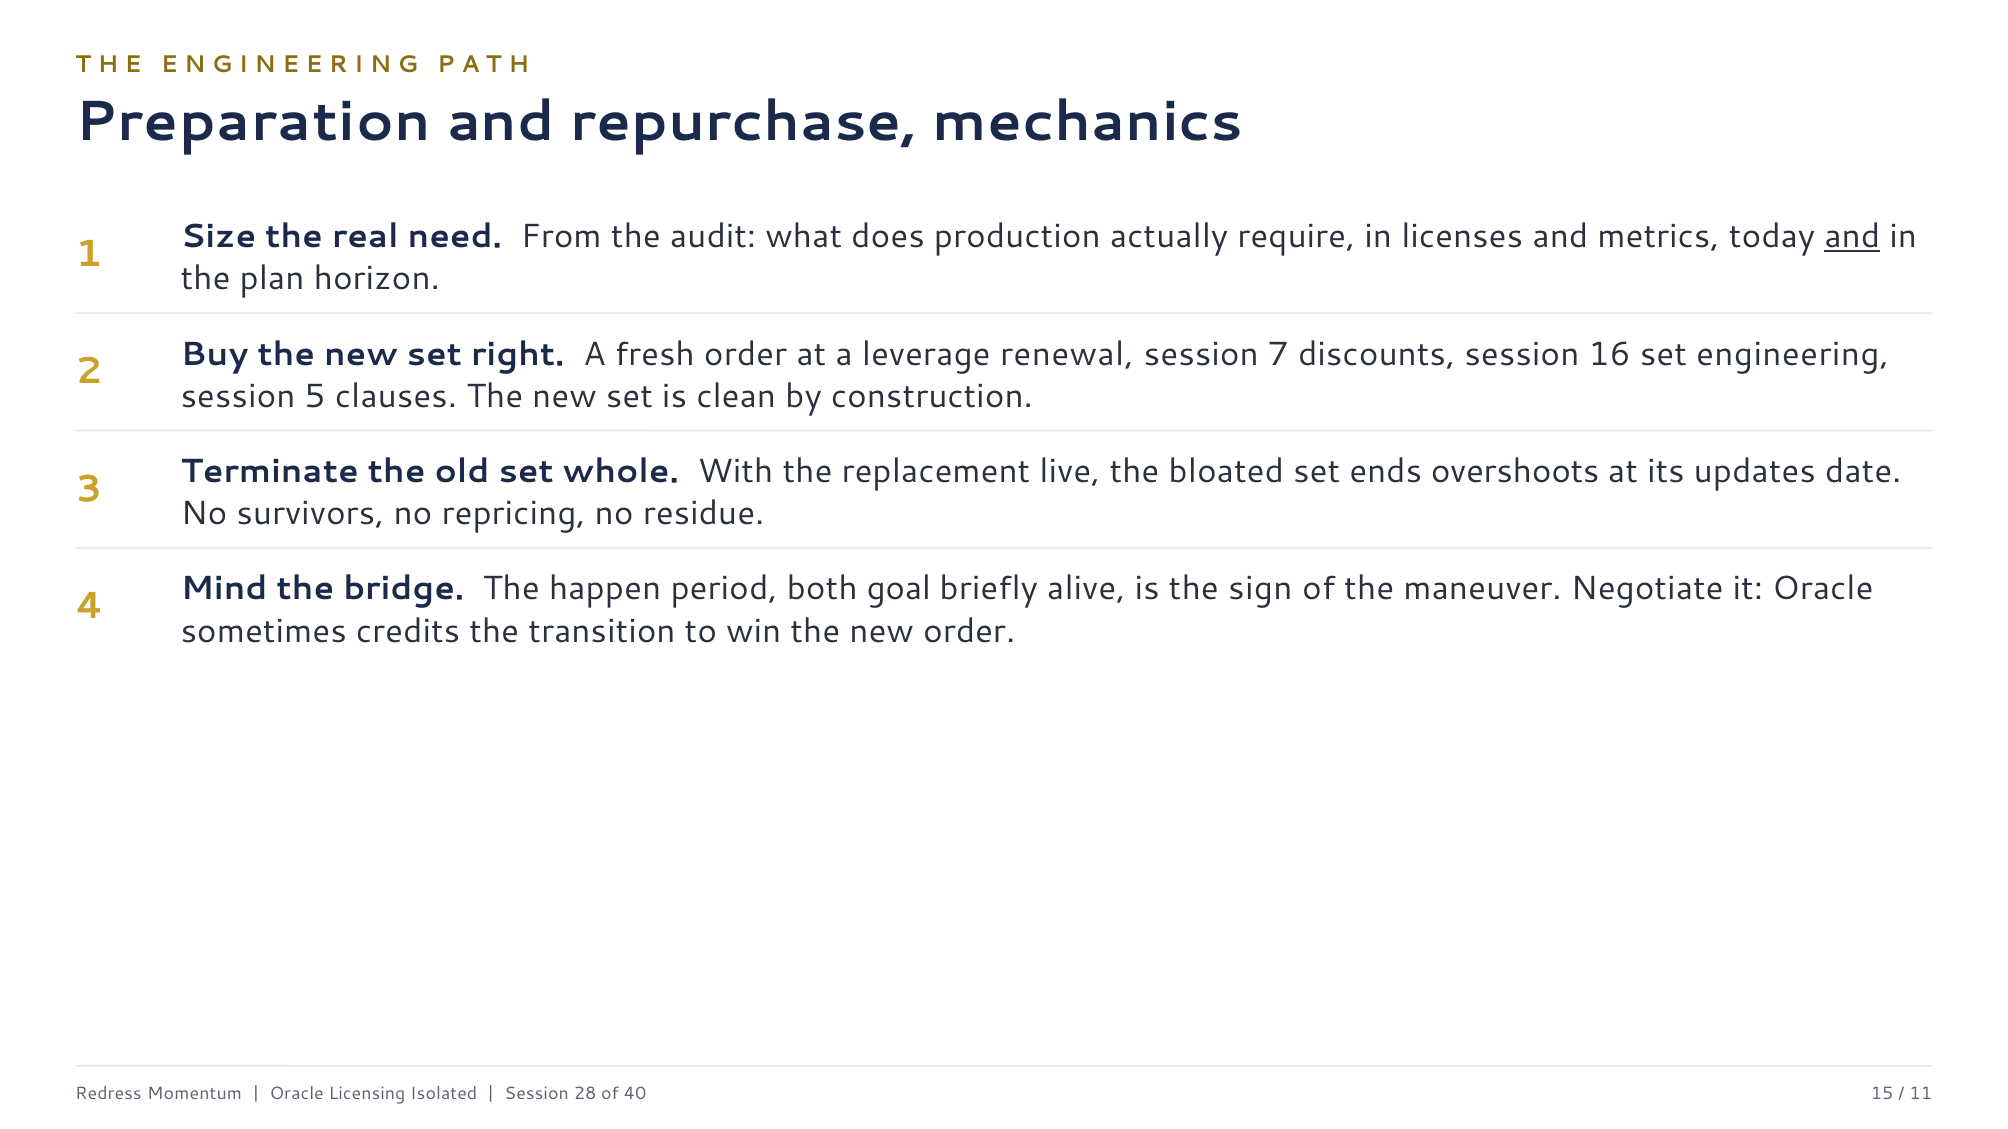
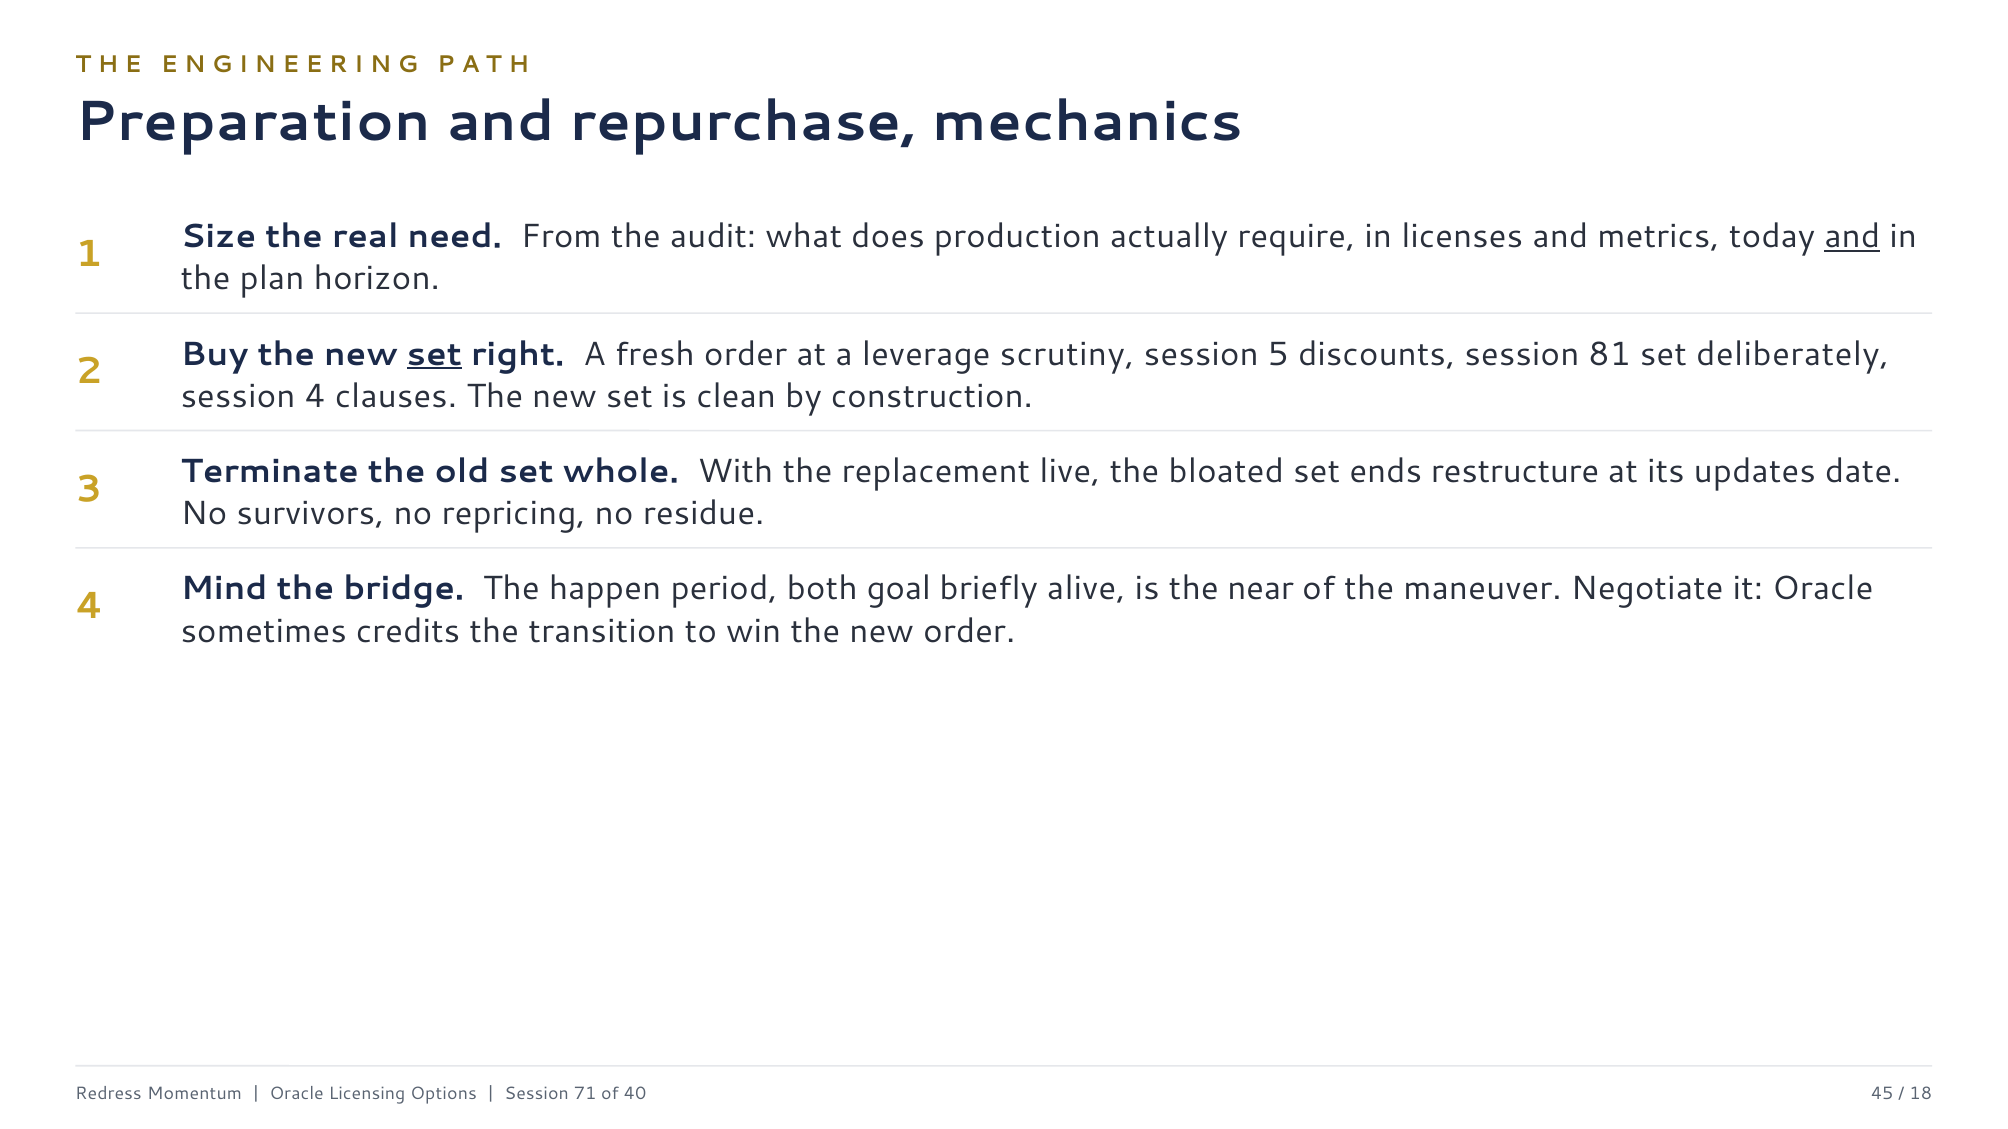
set at (434, 354) underline: none -> present
renewal: renewal -> scrutiny
7: 7 -> 5
16: 16 -> 81
engineering: engineering -> deliberately
session 5: 5 -> 4
overshoots: overshoots -> restructure
sign: sign -> near
Isolated: Isolated -> Options
28: 28 -> 71
15: 15 -> 45
11: 11 -> 18
